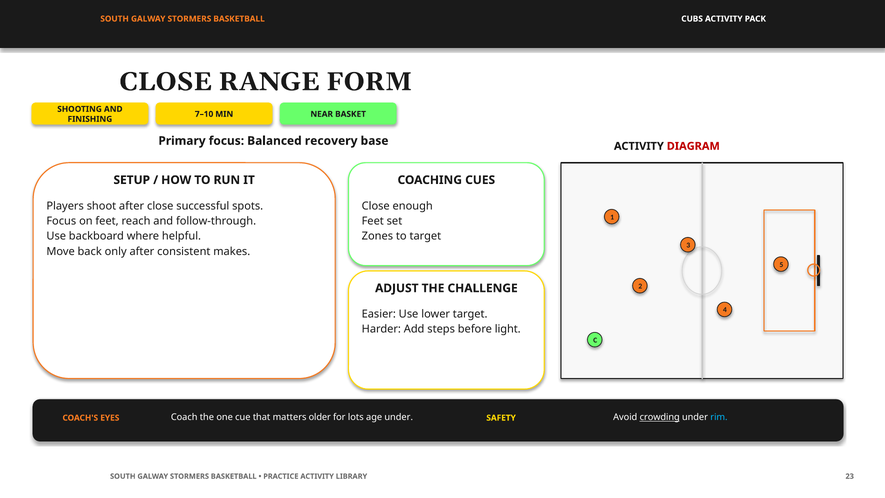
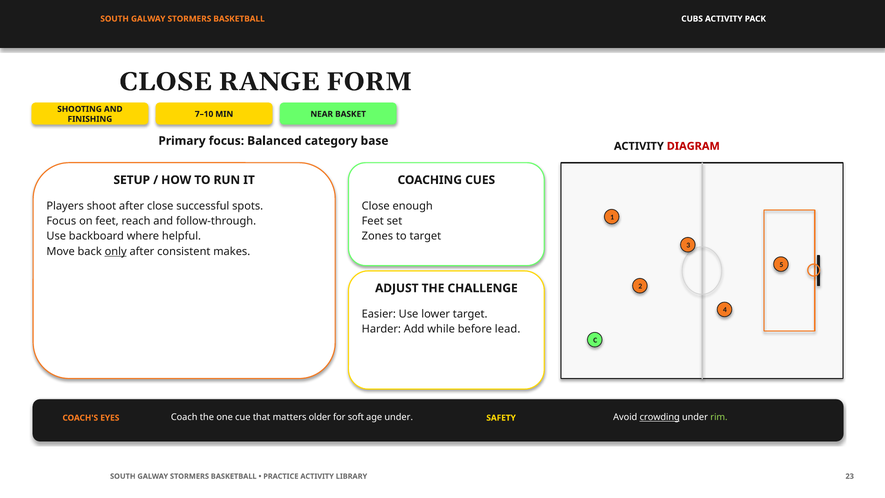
recovery: recovery -> category
only underline: none -> present
steps: steps -> while
light: light -> lead
lots: lots -> soft
rim colour: light blue -> light green
